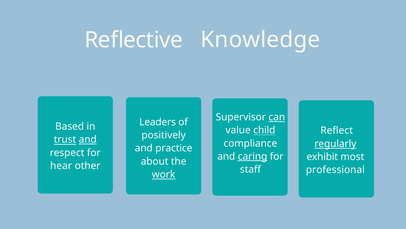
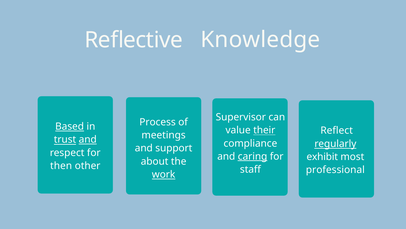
can underline: present -> none
Leaders: Leaders -> Process
Based underline: none -> present
child: child -> their
positively: positively -> meetings
practice: practice -> support
hear: hear -> then
